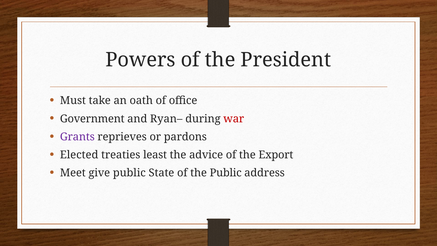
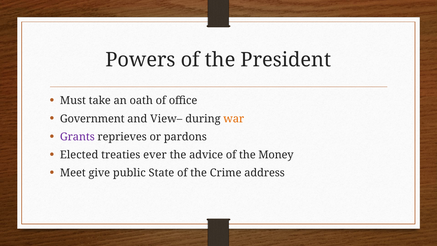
Ryan–: Ryan– -> View–
war colour: red -> orange
least: least -> ever
Export: Export -> Money
the Public: Public -> Crime
